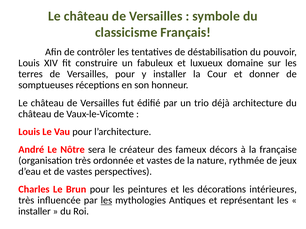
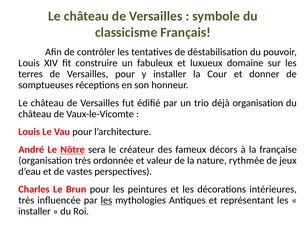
déjà architecture: architecture -> organisation
Nôtre underline: none -> present
et vastes: vastes -> valeur
